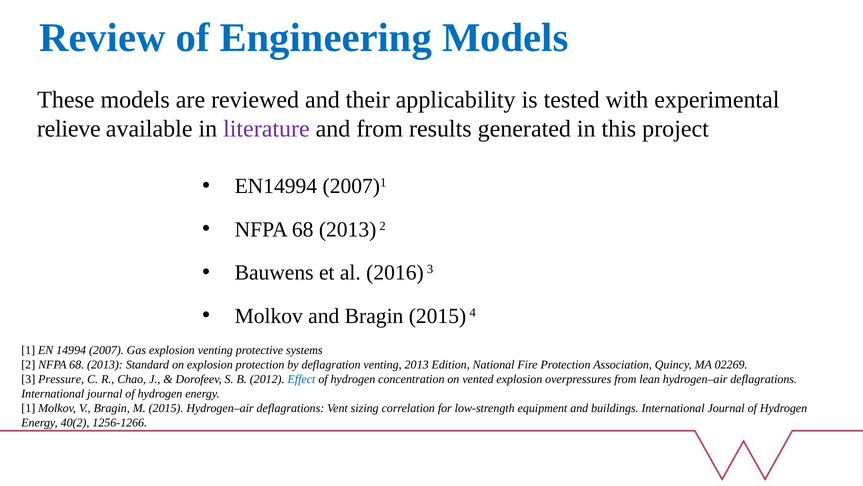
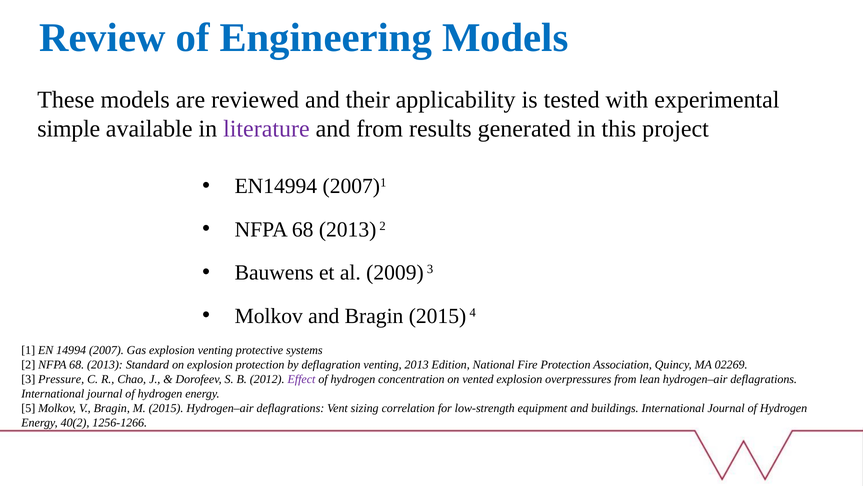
relieve: relieve -> simple
2016: 2016 -> 2009
Effect colour: blue -> purple
1 at (28, 408): 1 -> 5
